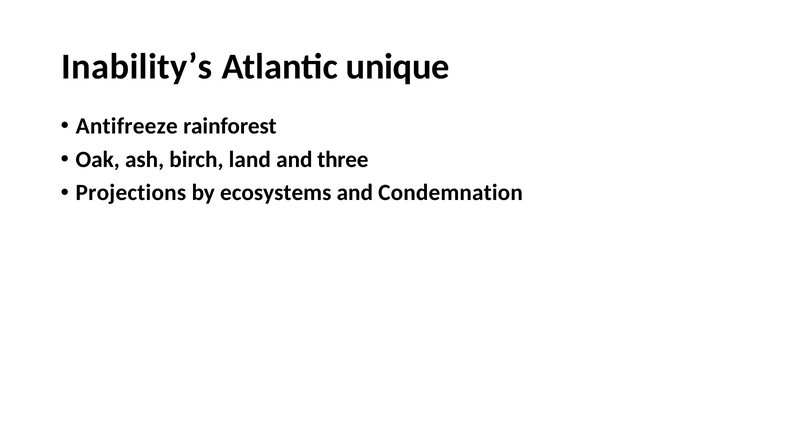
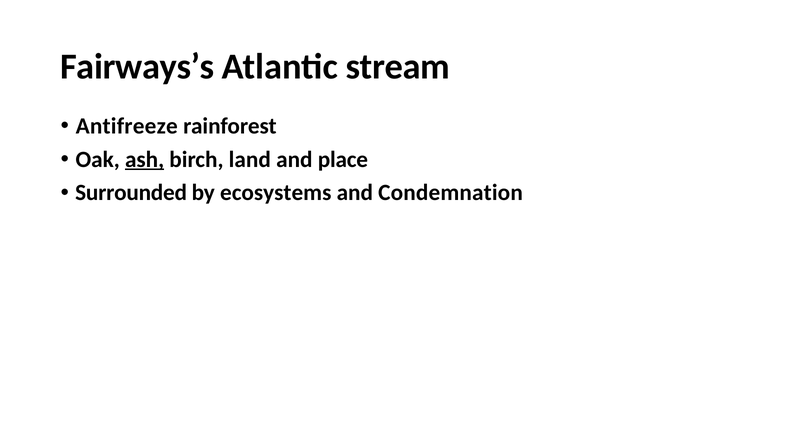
Inability’s: Inability’s -> Fairways’s
unique: unique -> stream
ash underline: none -> present
three: three -> place
Projections: Projections -> Surrounded
